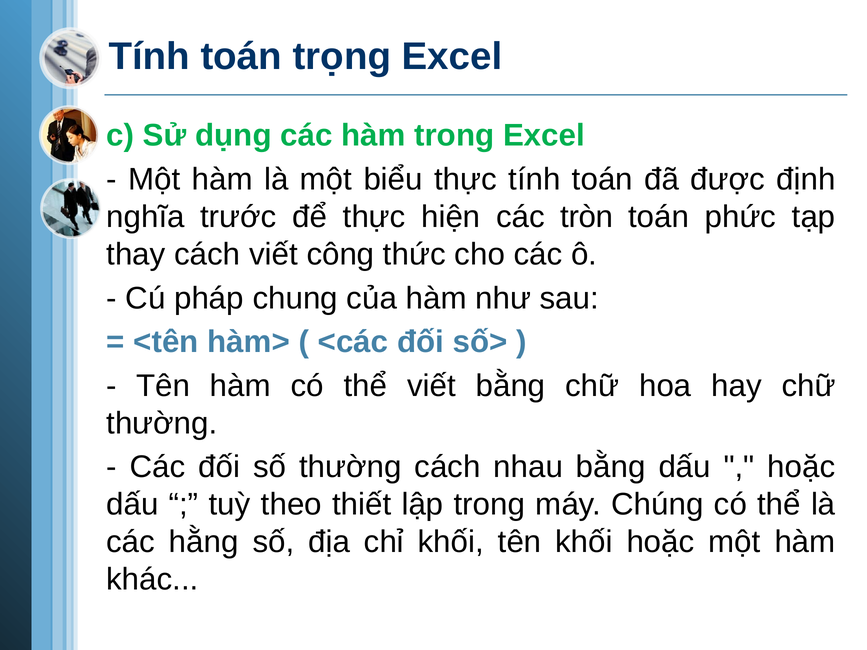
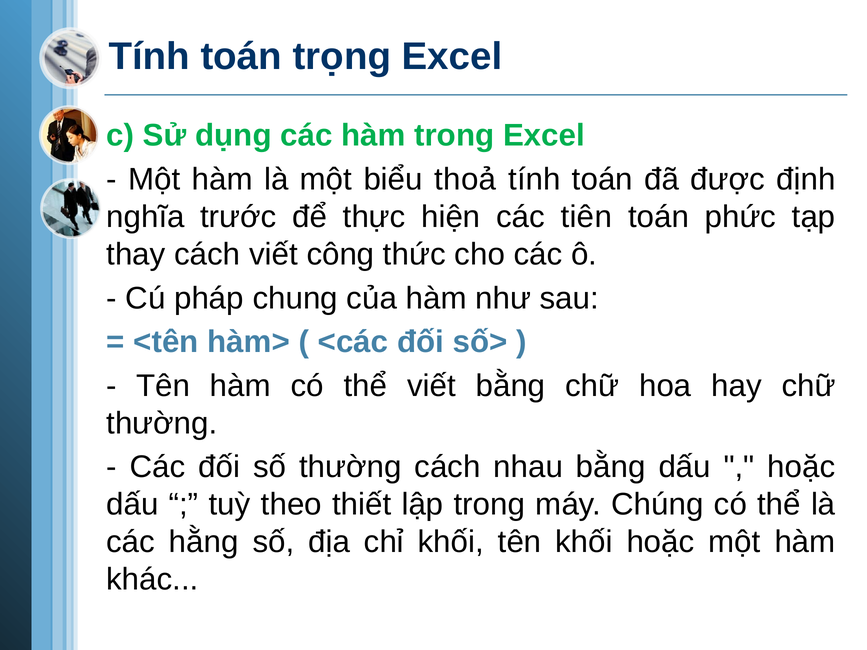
biểu thực: thực -> thoả
tròn: tròn -> tiên
